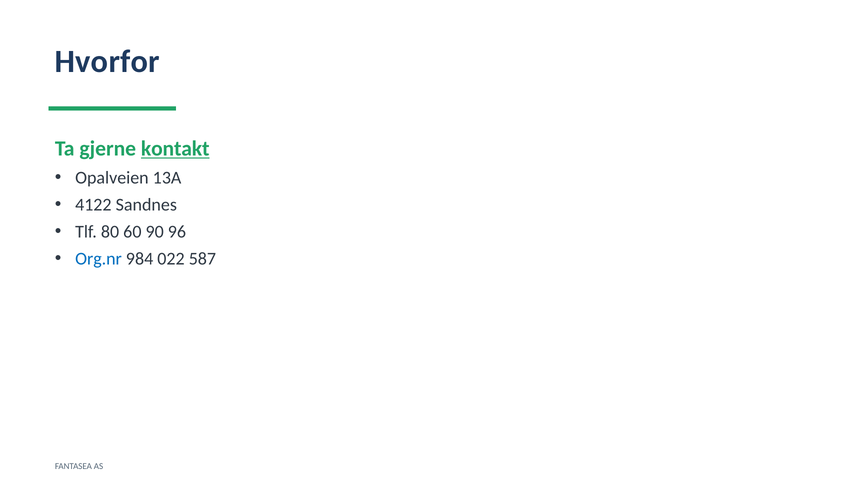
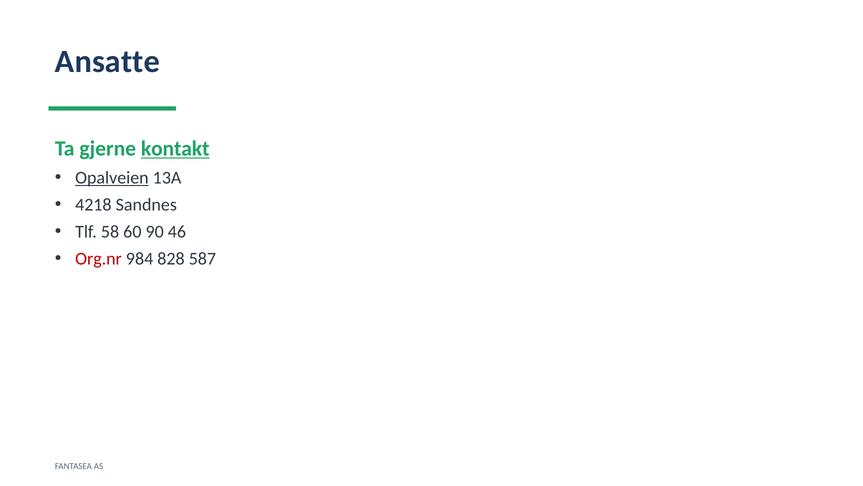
Hvorfor: Hvorfor -> Ansatte
Opalveien underline: none -> present
4122: 4122 -> 4218
80: 80 -> 58
96: 96 -> 46
Org.nr colour: blue -> red
022: 022 -> 828
